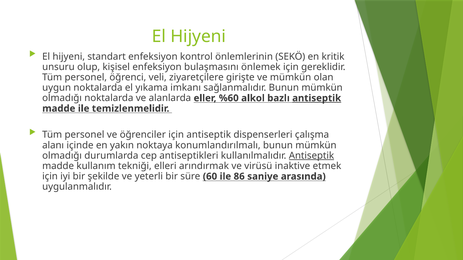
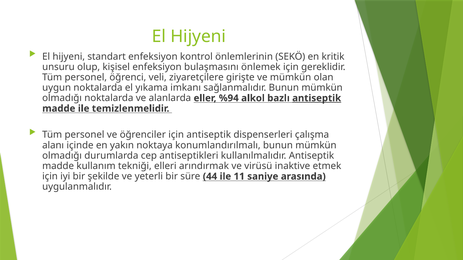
%60: %60 -> %94
Antiseptik at (311, 156) underline: present -> none
60: 60 -> 44
86: 86 -> 11
